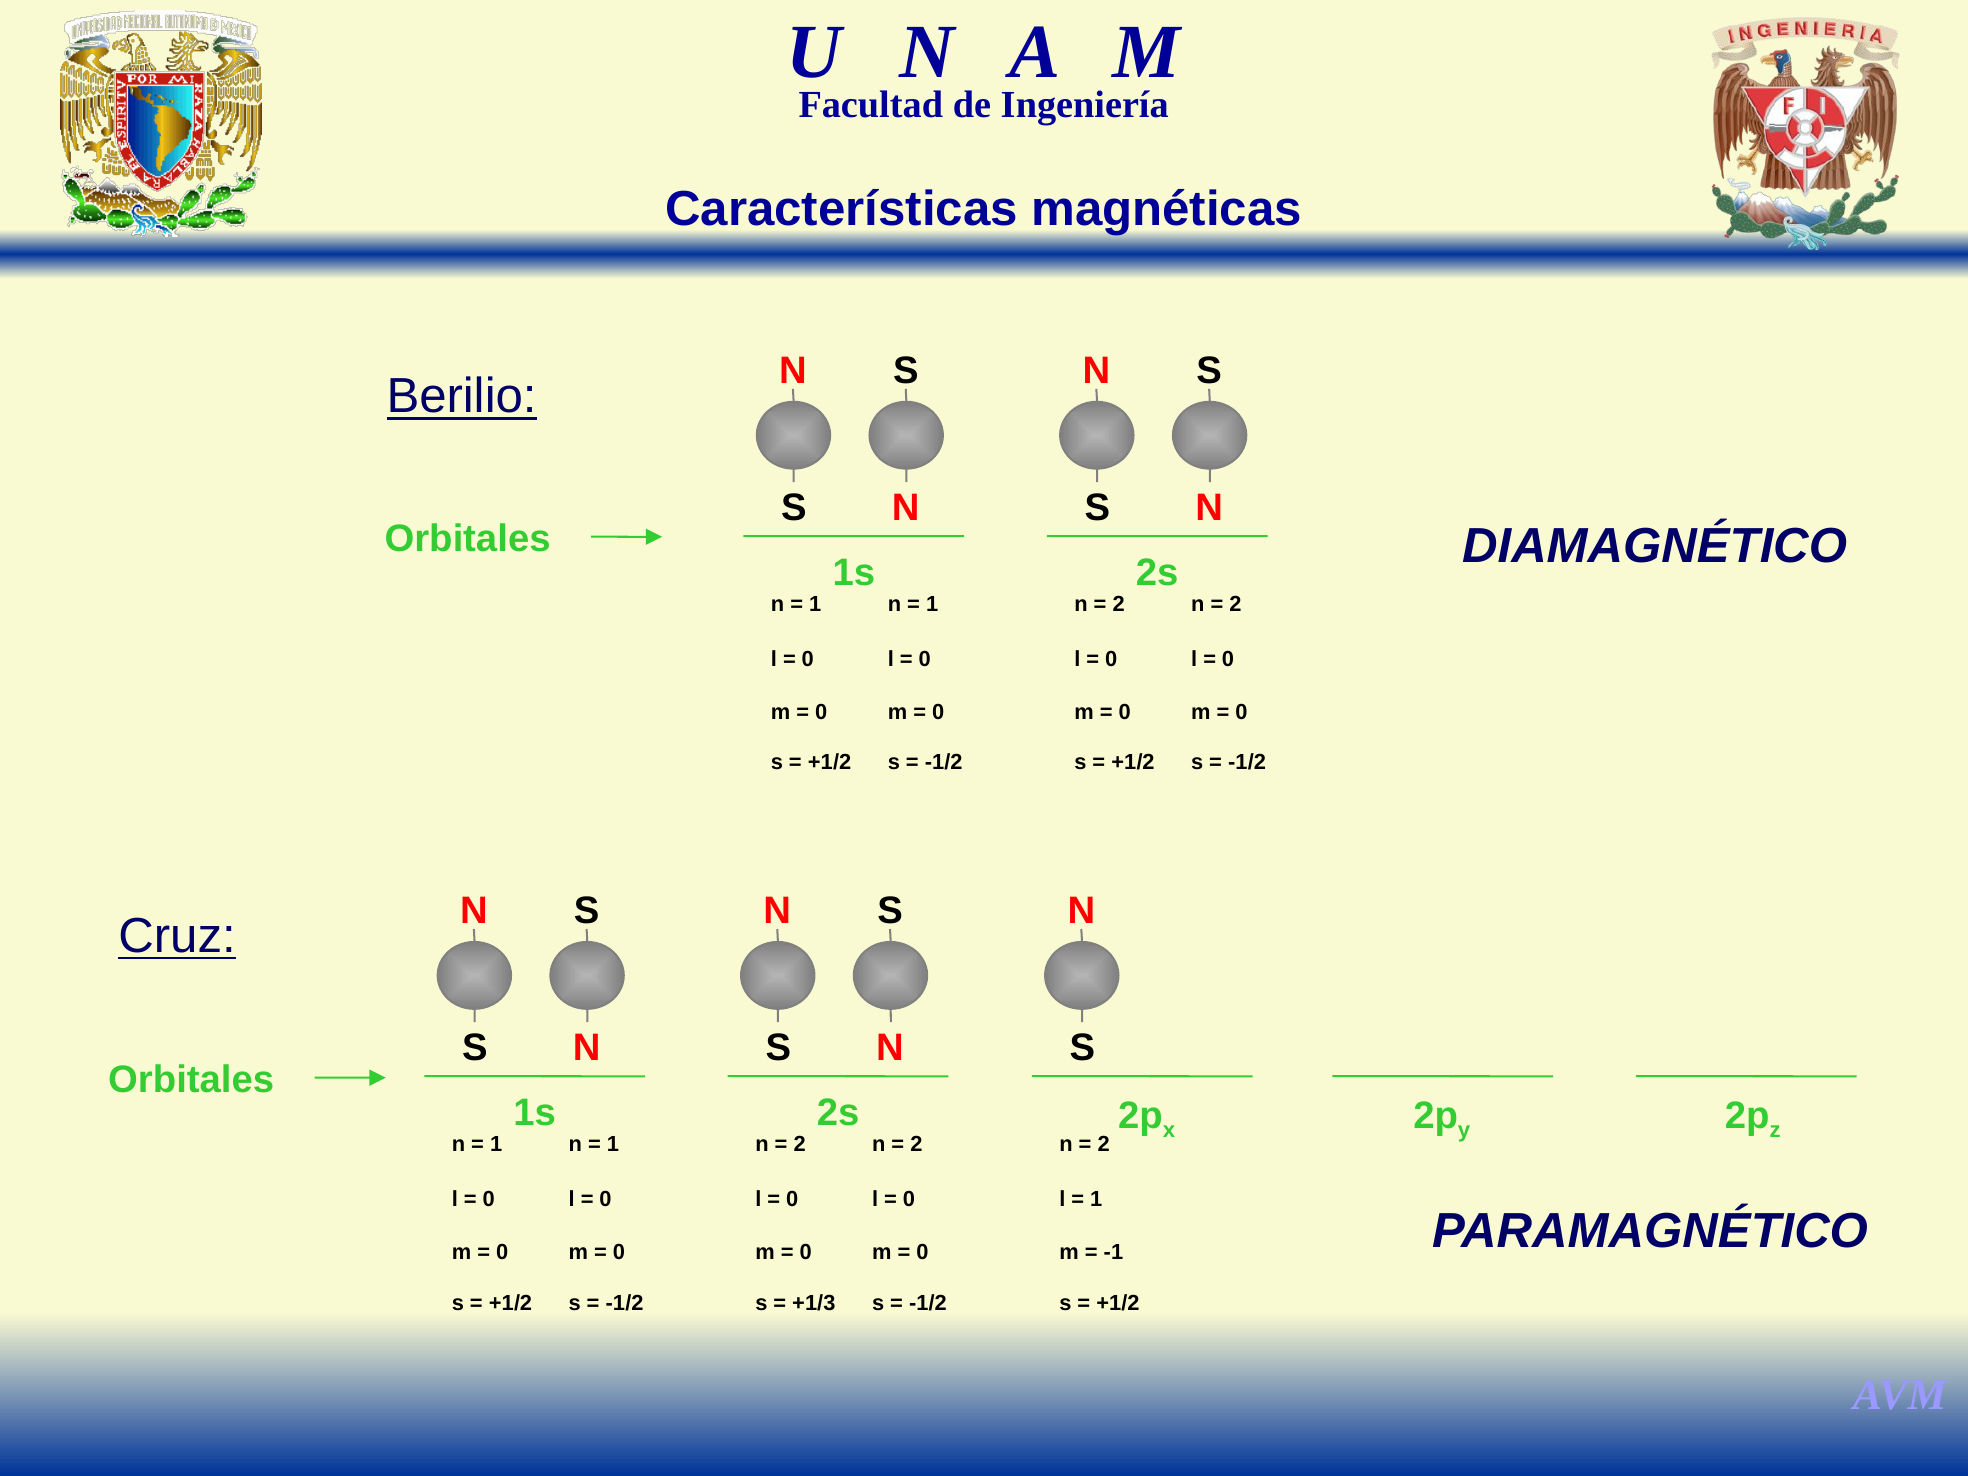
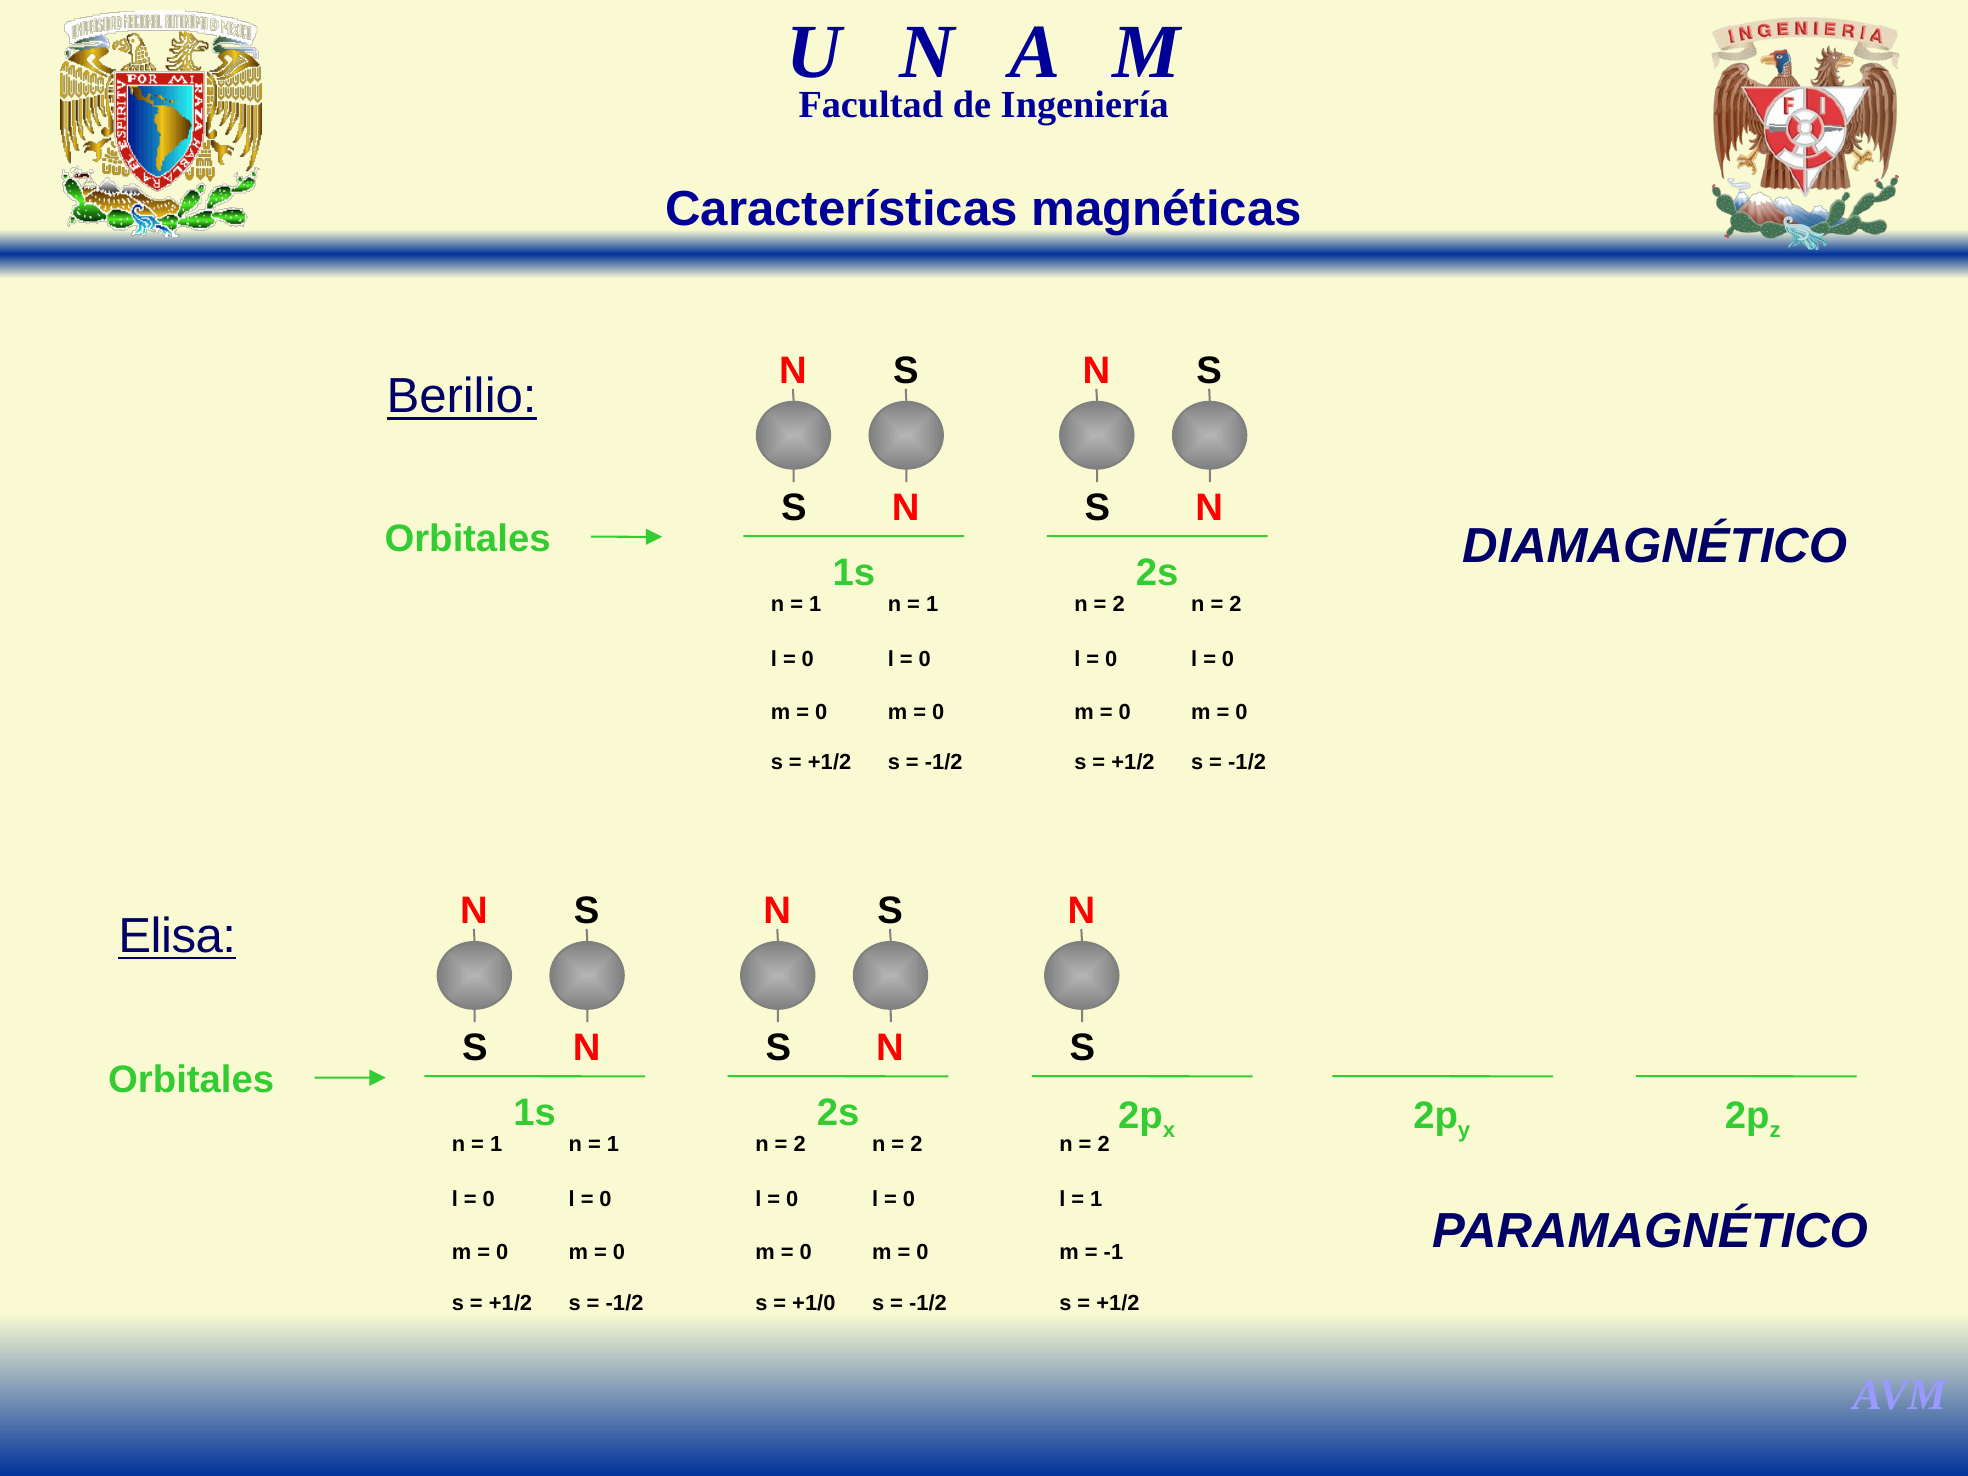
Cruz: Cruz -> Elisa
+1/3: +1/3 -> +1/0
